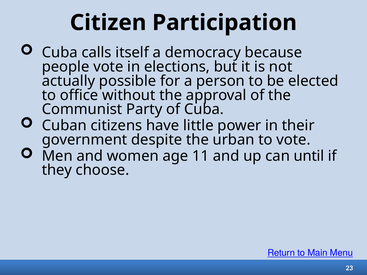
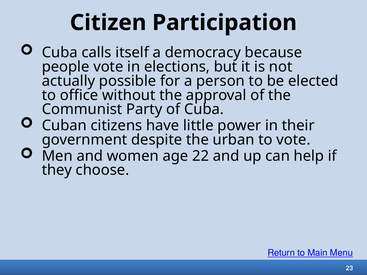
11: 11 -> 22
until: until -> help
